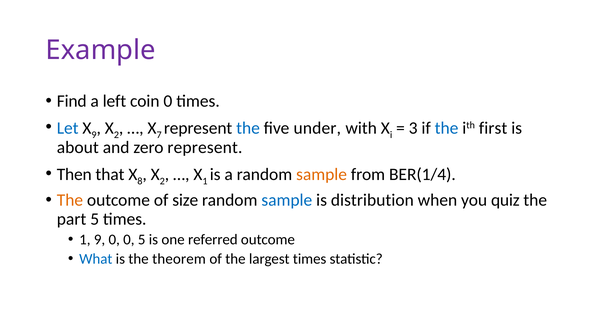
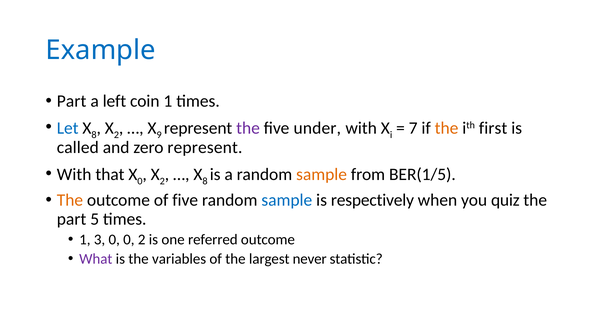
Example colour: purple -> blue
Find at (72, 101): Find -> Part
coin 0: 0 -> 1
9 at (94, 135): 9 -> 8
7: 7 -> 9
the at (248, 128) colour: blue -> purple
3: 3 -> 7
the at (447, 128) colour: blue -> orange
about: about -> called
Then at (74, 175): Then -> With
8 at (140, 182): 8 -> 0
1 at (205, 182): 1 -> 8
BER(1/4: BER(1/4 -> BER(1/5
of size: size -> five
distribution: distribution -> respectively
1 9: 9 -> 3
0 5: 5 -> 2
What colour: blue -> purple
theorem: theorem -> variables
largest times: times -> never
